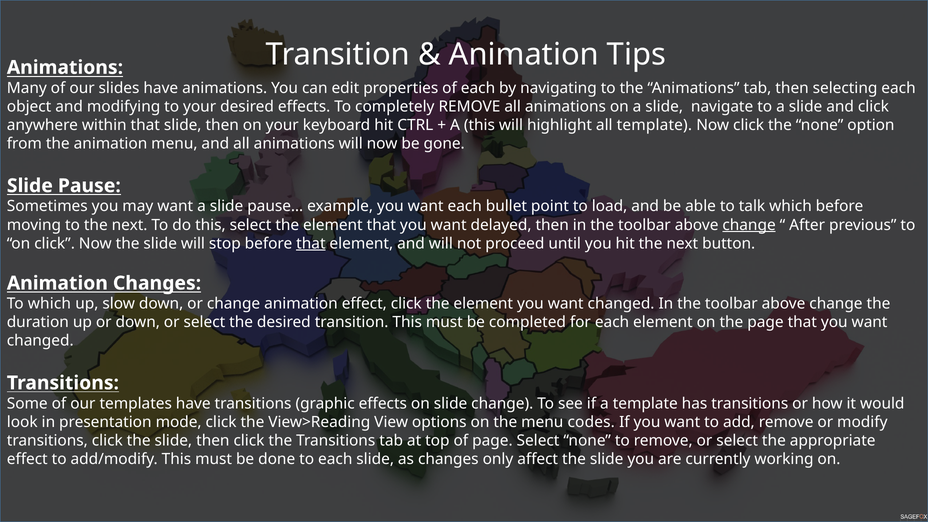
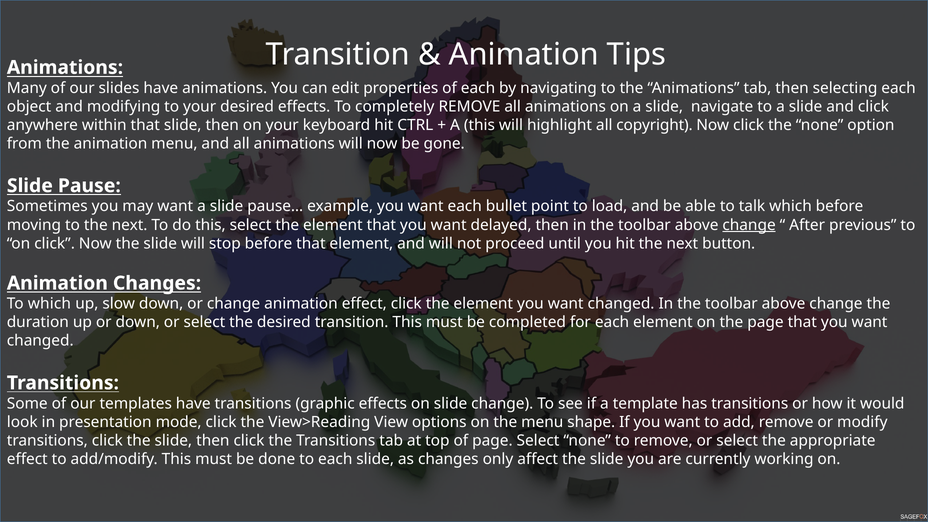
all template: template -> copyright
that at (311, 243) underline: present -> none
codes: codes -> shape
